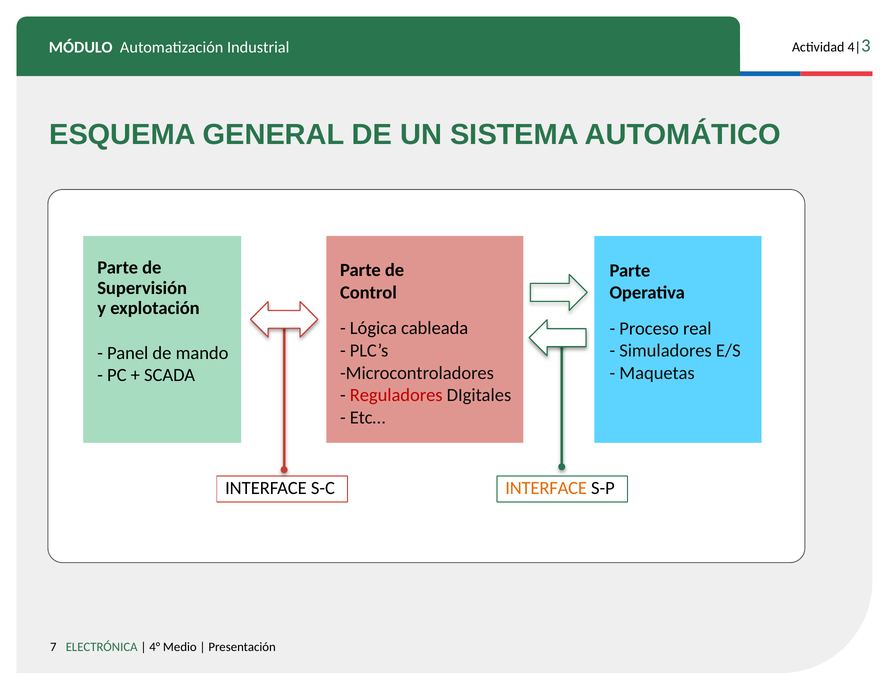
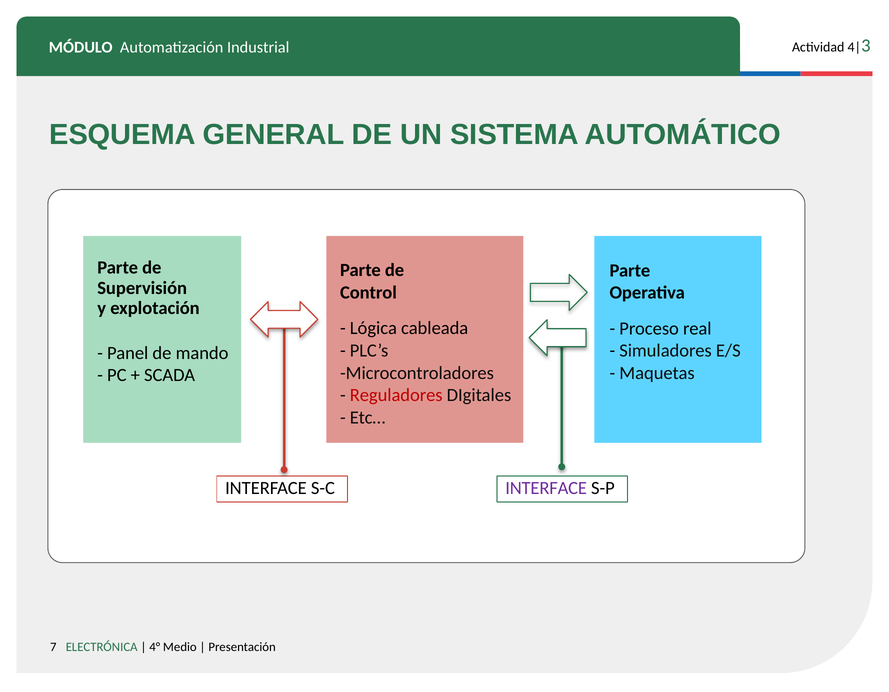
INTERFACE at (546, 488) colour: orange -> purple
